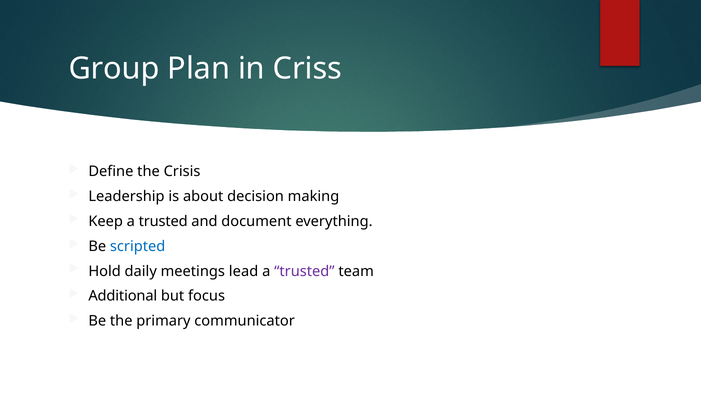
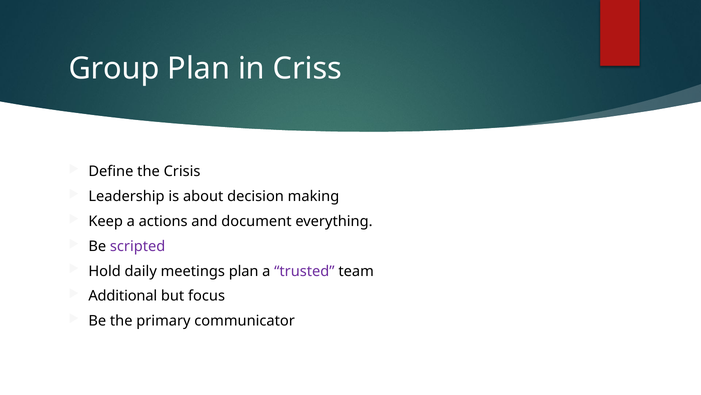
Keep a trusted: trusted -> actions
scripted colour: blue -> purple
meetings lead: lead -> plan
